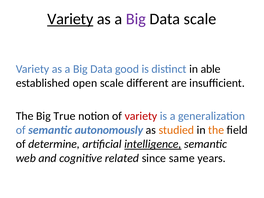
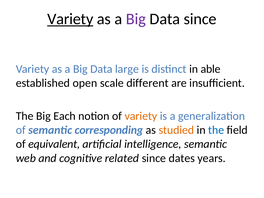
Data scale: scale -> since
good: good -> large
True: True -> Each
variety at (141, 116) colour: red -> orange
autonomously: autonomously -> corresponding
the at (216, 130) colour: orange -> blue
determine: determine -> equivalent
intelligence underline: present -> none
same: same -> dates
